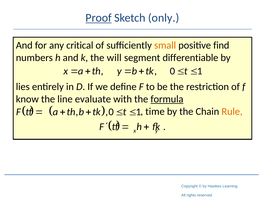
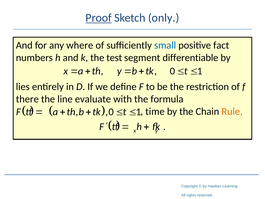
critical: critical -> where
small colour: orange -> blue
find: find -> fact
will: will -> test
know: know -> there
formula underline: present -> none
